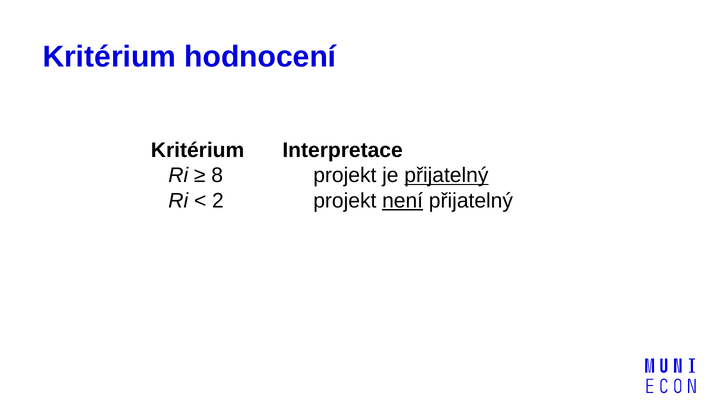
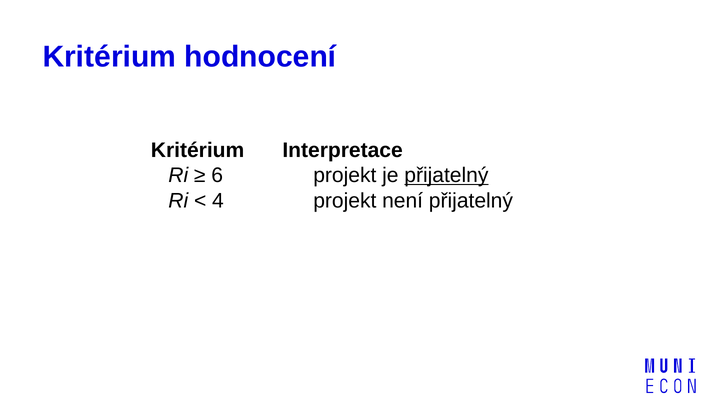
8: 8 -> 6
2: 2 -> 4
není underline: present -> none
